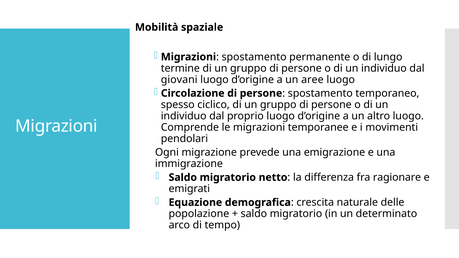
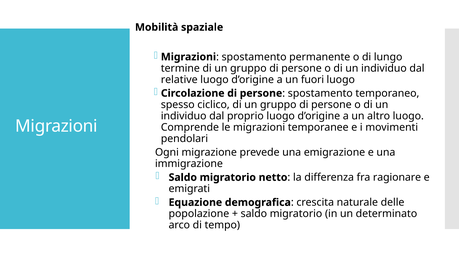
giovani: giovani -> relative
aree: aree -> fuori
